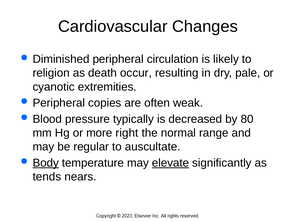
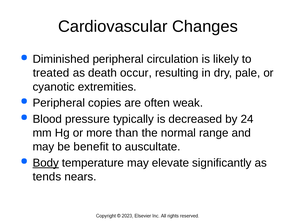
religion: religion -> treated
80: 80 -> 24
right: right -> than
regular: regular -> benefit
elevate underline: present -> none
